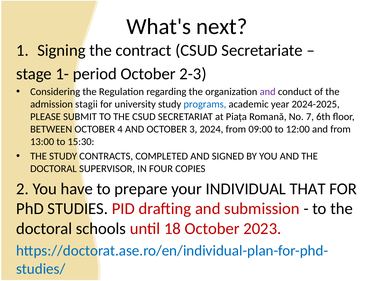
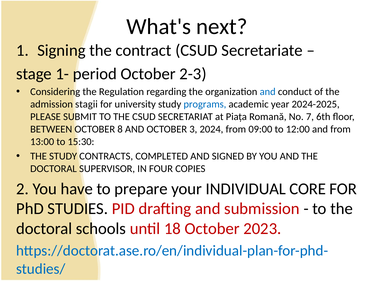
and at (268, 92) colour: purple -> blue
4: 4 -> 8
THAT: THAT -> CORE
